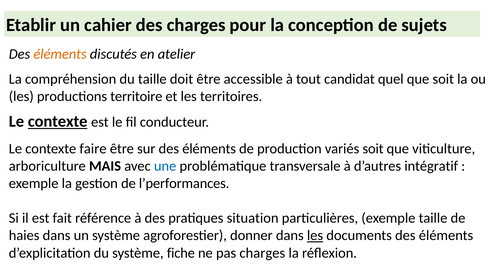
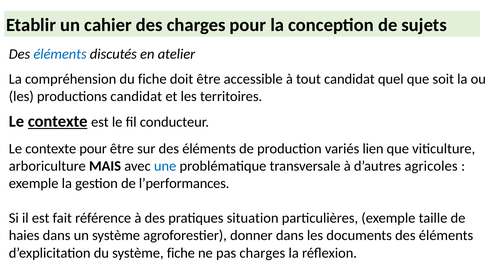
éléments at (60, 54) colour: orange -> blue
du taille: taille -> fiche
productions territoire: territoire -> candidat
contexte faire: faire -> pour
variés soit: soit -> lien
intégratif: intégratif -> agricoles
les at (315, 236) underline: present -> none
